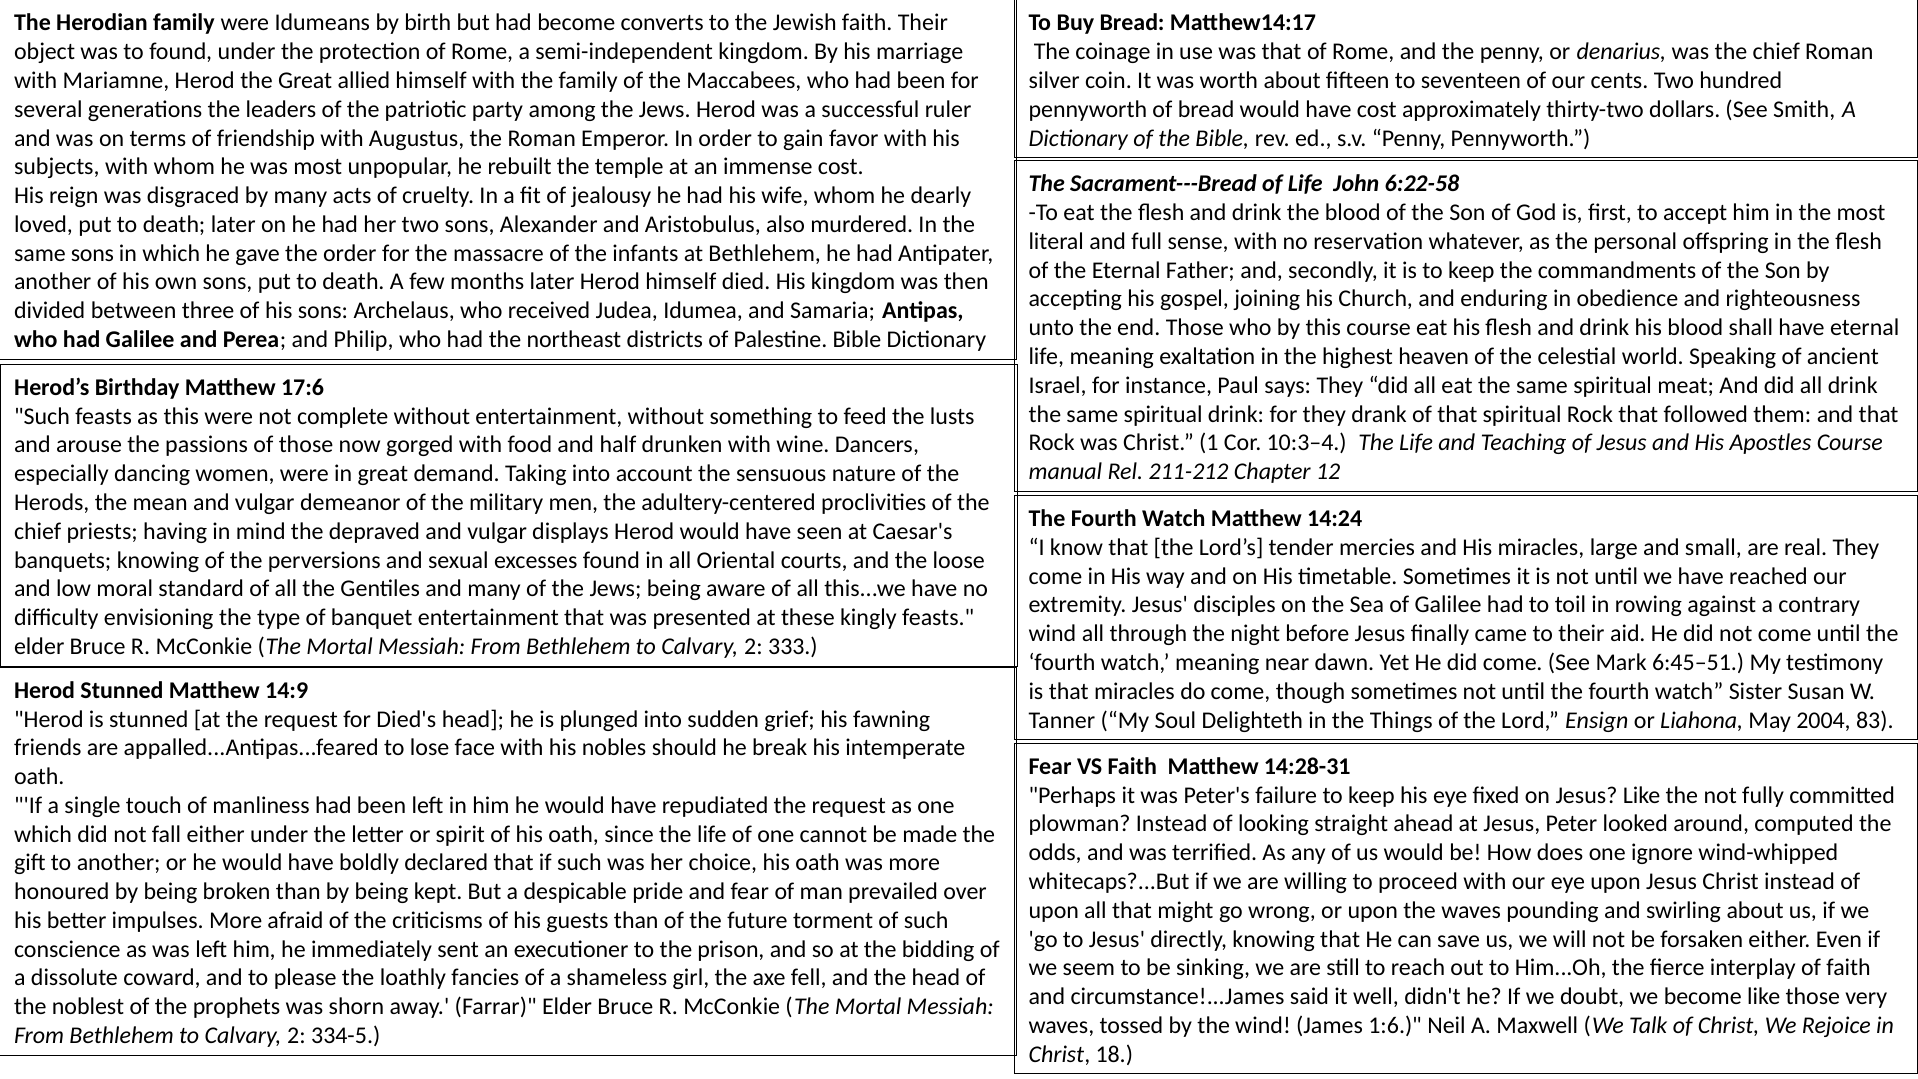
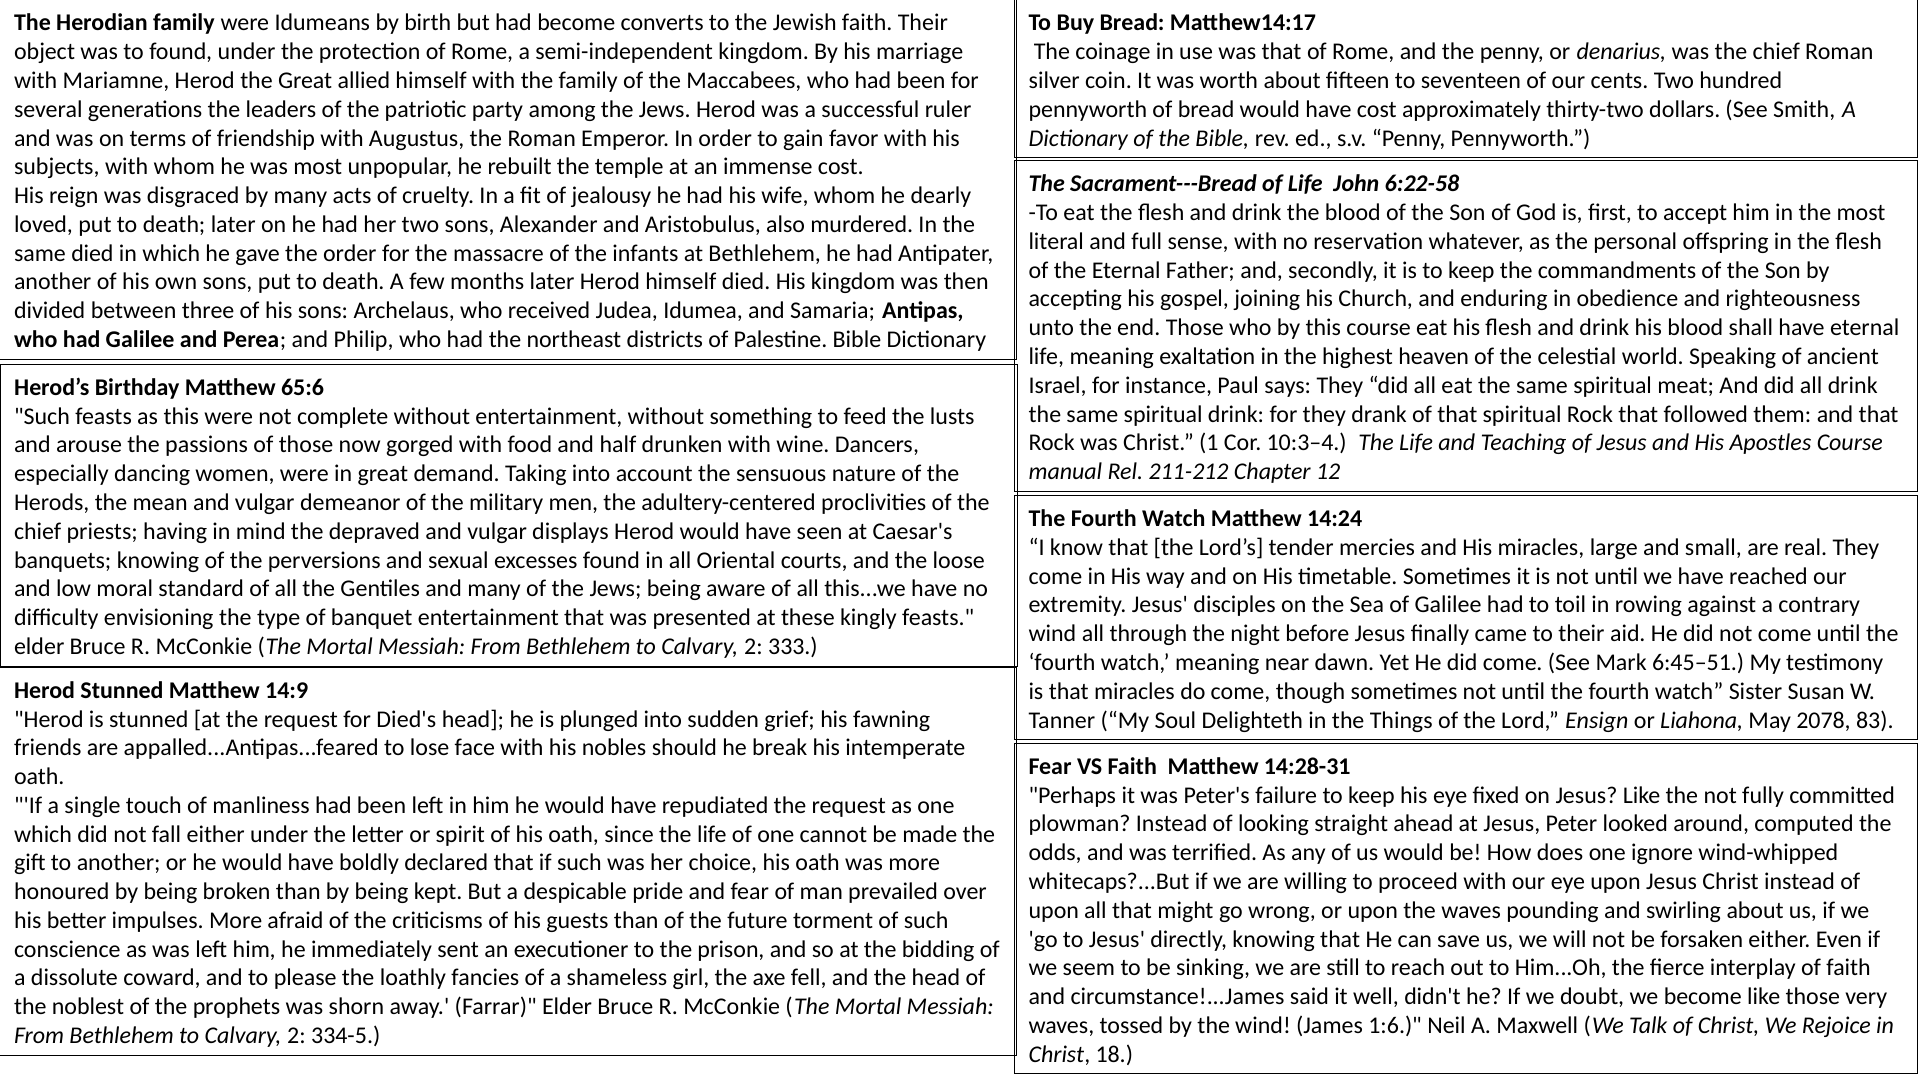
same sons: sons -> died
17:6: 17:6 -> 65:6
2004: 2004 -> 2078
